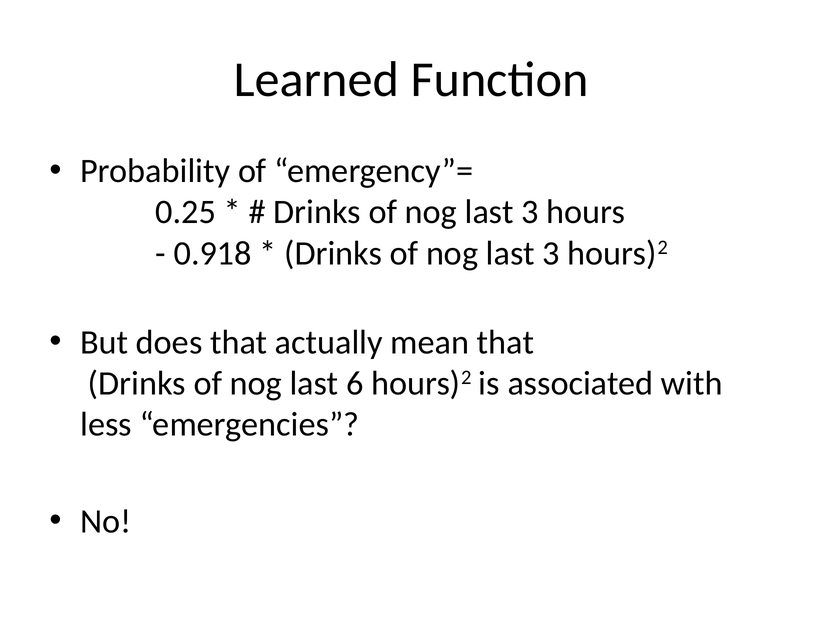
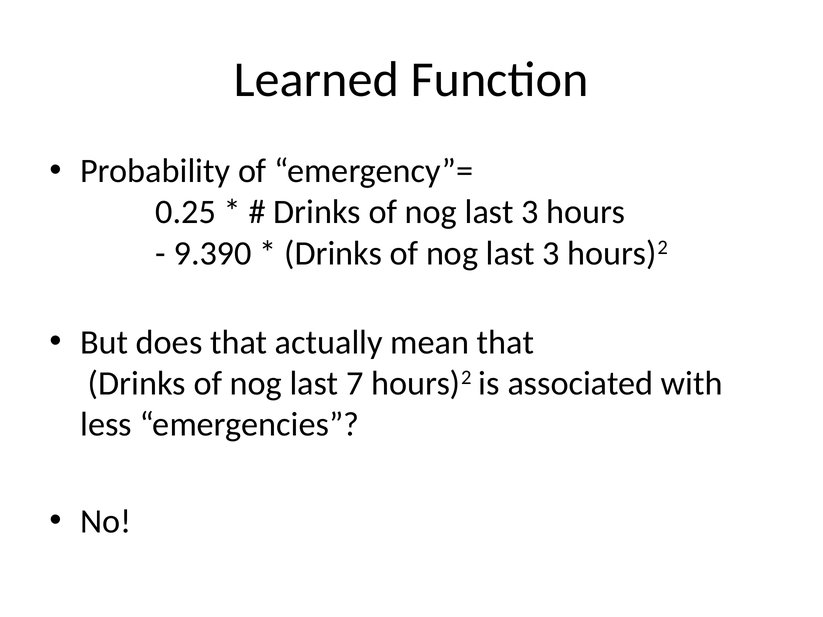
0.918: 0.918 -> 9.390
6: 6 -> 7
